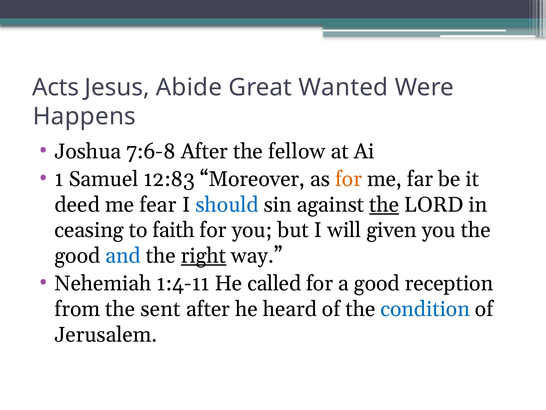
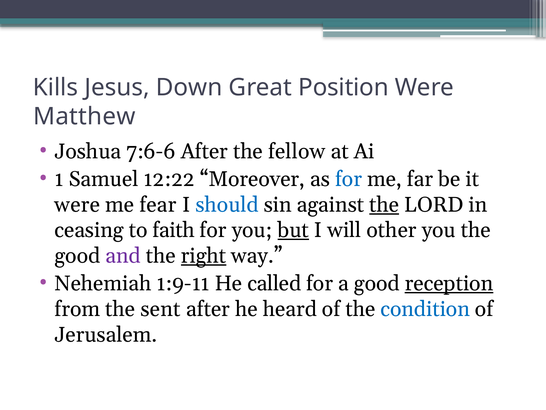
Acts: Acts -> Kills
Abide: Abide -> Down
Wanted: Wanted -> Position
Happens: Happens -> Matthew
7:6-8: 7:6-8 -> 7:6-6
12:83: 12:83 -> 12:22
for at (349, 179) colour: orange -> blue
deed at (77, 204): deed -> were
but underline: none -> present
given: given -> other
and colour: blue -> purple
1:4-11: 1:4-11 -> 1:9-11
reception underline: none -> present
